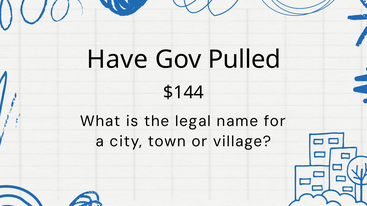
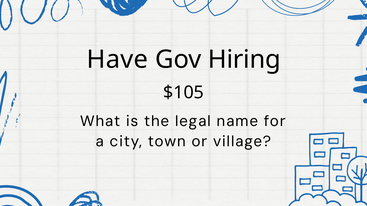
Pulled: Pulled -> Hiring
$144: $144 -> $105
